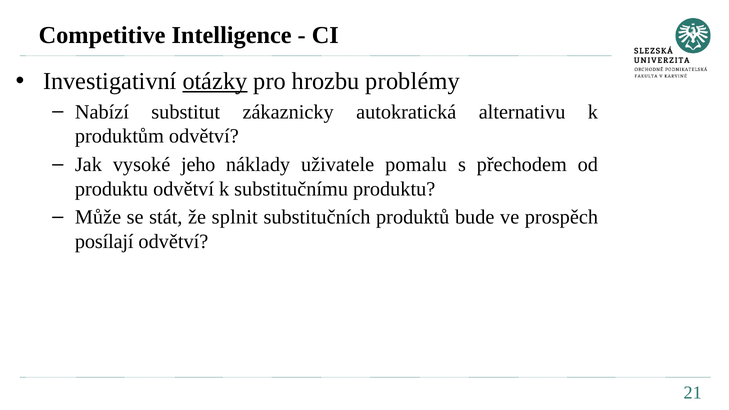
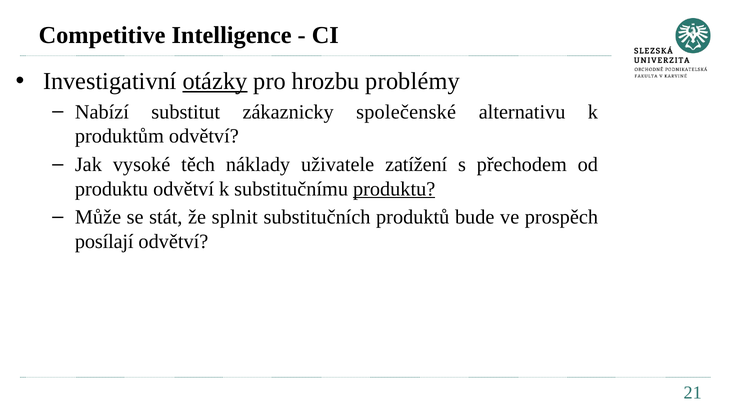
autokratická: autokratická -> společenské
jeho: jeho -> těch
pomalu: pomalu -> zatížení
produktu at (394, 189) underline: none -> present
